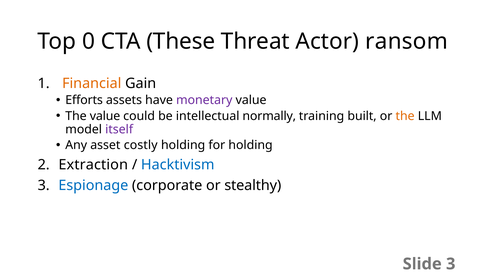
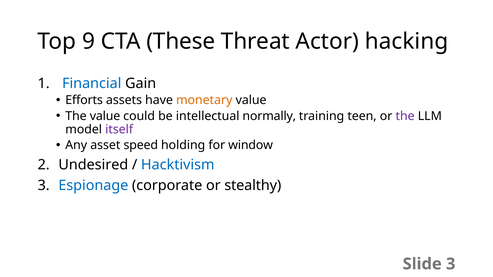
0: 0 -> 9
ransom: ransom -> hacking
Financial colour: orange -> blue
monetary colour: purple -> orange
built: built -> teen
the at (405, 116) colour: orange -> purple
costly: costly -> speed
for holding: holding -> window
Extraction: Extraction -> Undesired
